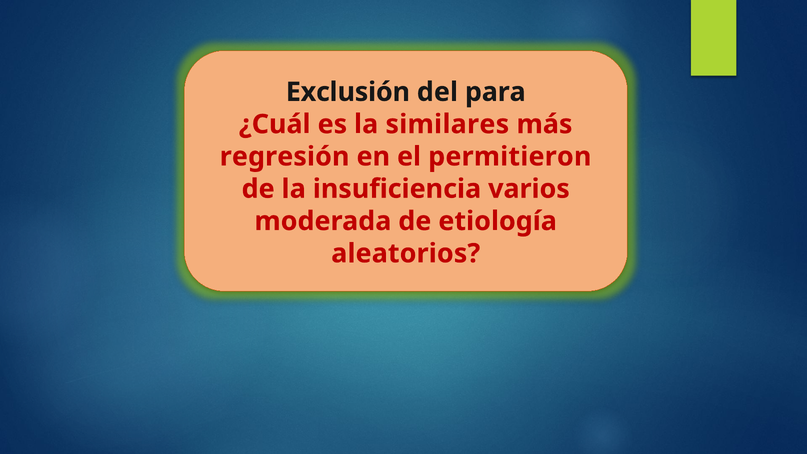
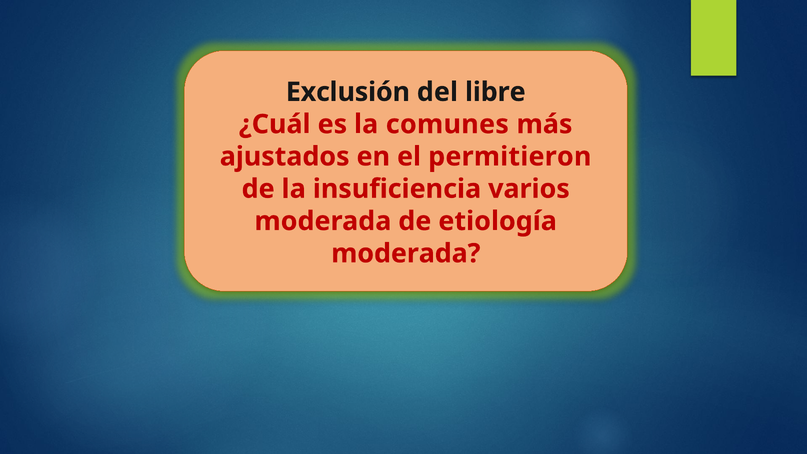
para: para -> libre
similares: similares -> comunes
regresión: regresión -> ajustados
aleatorios at (406, 253): aleatorios -> moderada
